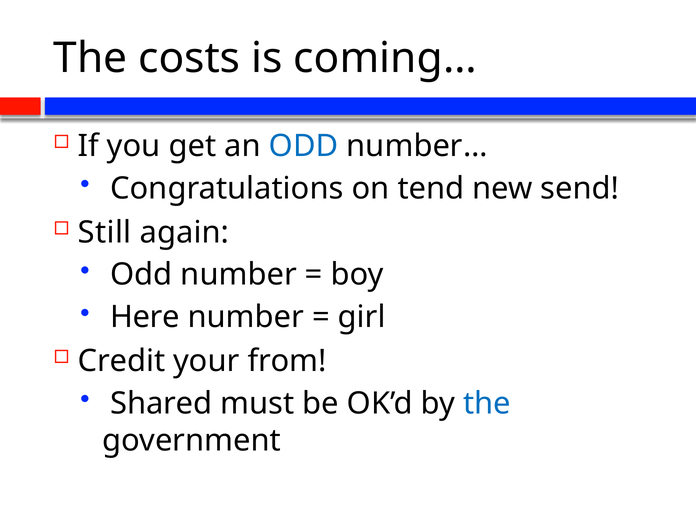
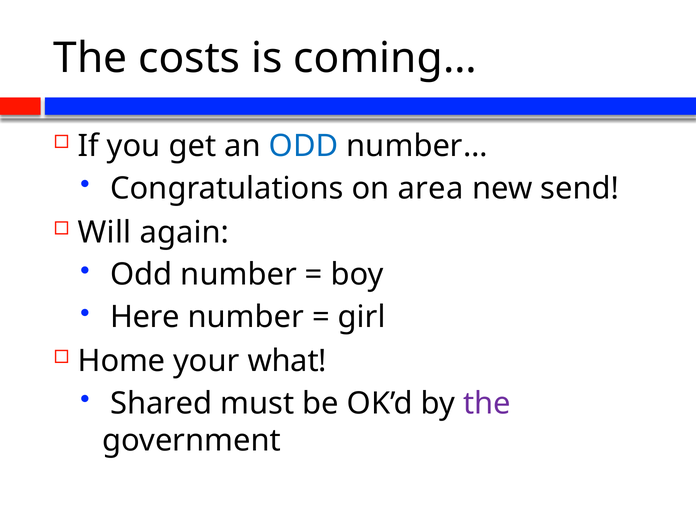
tend: tend -> area
Still: Still -> Will
Credit: Credit -> Home
from: from -> what
the at (487, 404) colour: blue -> purple
